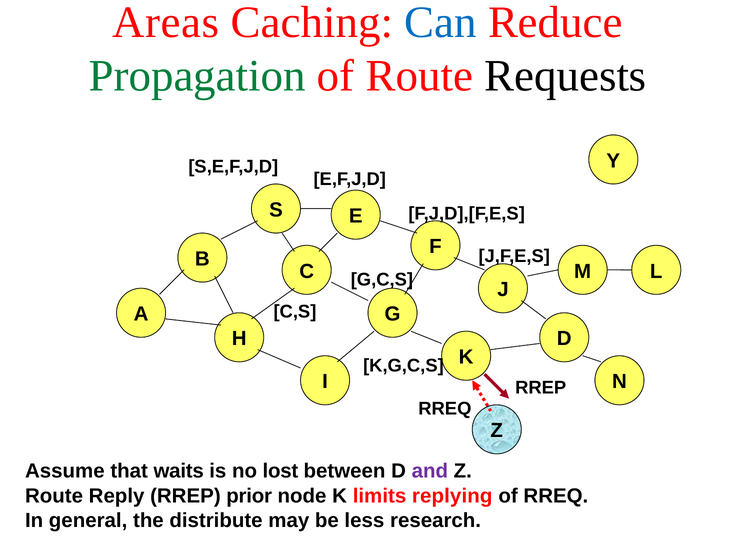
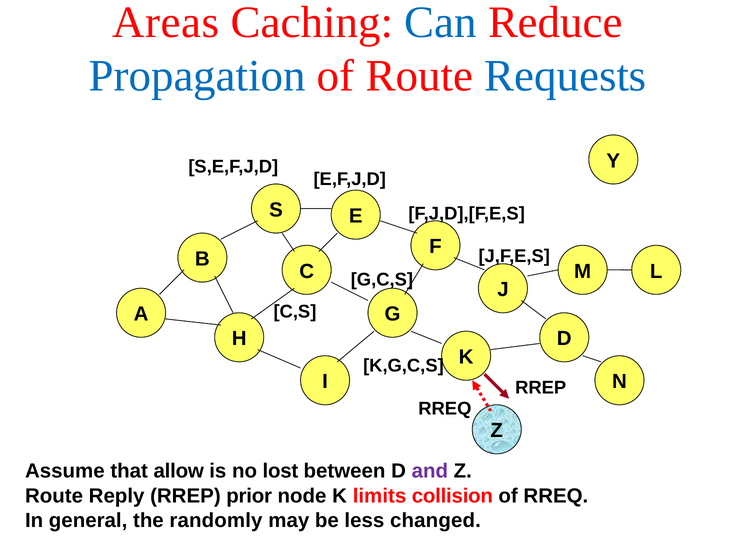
Propagation colour: green -> blue
Requests colour: black -> blue
waits: waits -> allow
replying: replying -> collision
distribute: distribute -> randomly
research: research -> changed
